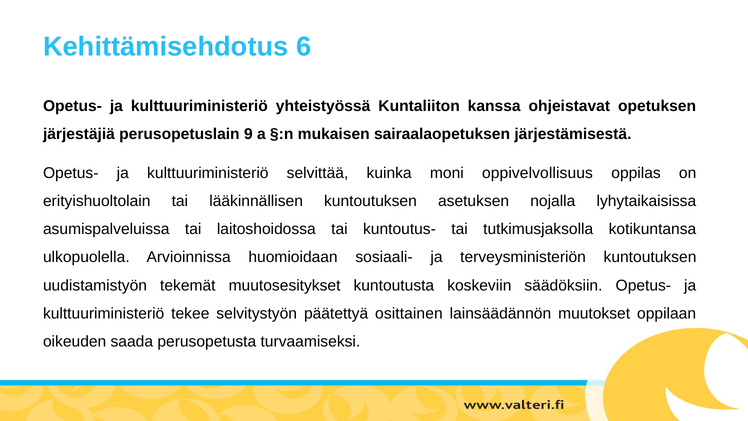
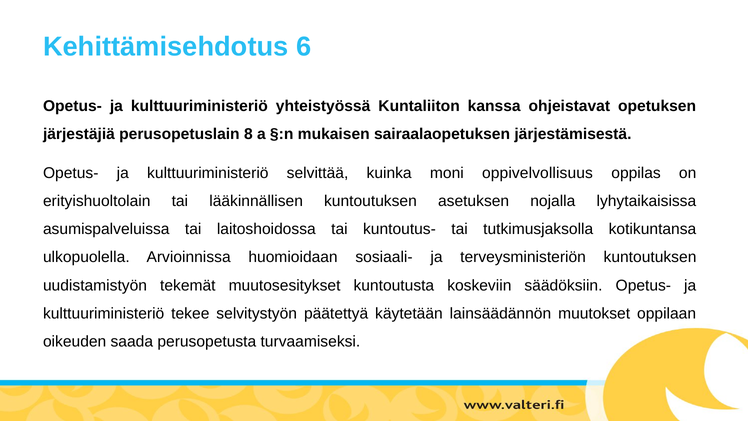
9: 9 -> 8
osittainen: osittainen -> käytetään
